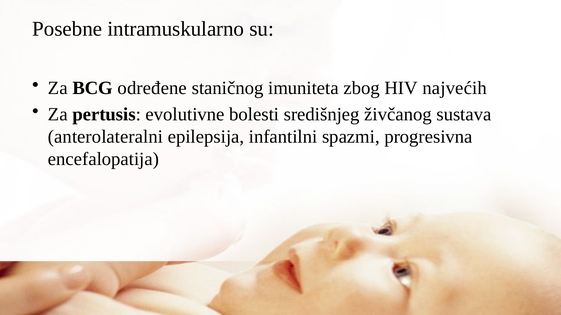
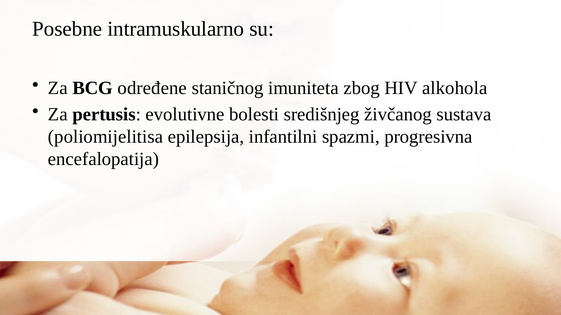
najvećih: najvećih -> alkohola
anterolateralni: anterolateralni -> poliomijelitisa
